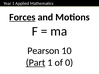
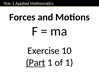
Forces underline: present -> none
Pearson: Pearson -> Exercise
of 0: 0 -> 1
